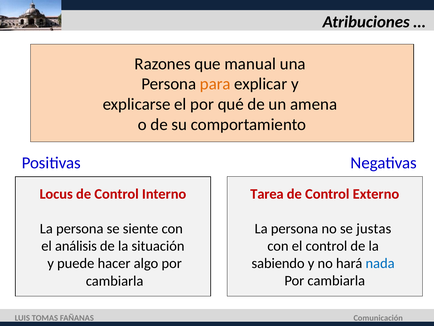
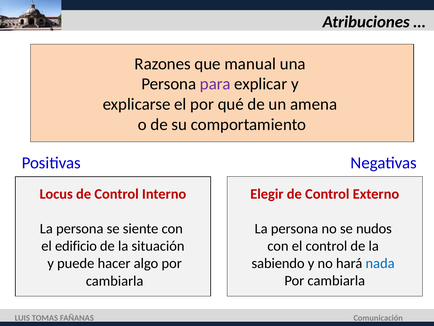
para colour: orange -> purple
Tarea: Tarea -> Elegir
justas: justas -> nudos
análisis: análisis -> edificio
